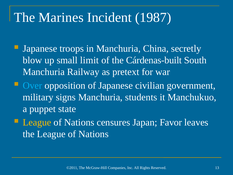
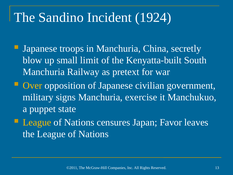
Marines: Marines -> Sandino
1987: 1987 -> 1924
Cárdenas-built: Cárdenas-built -> Kenyatta-built
Over colour: light blue -> yellow
students: students -> exercise
